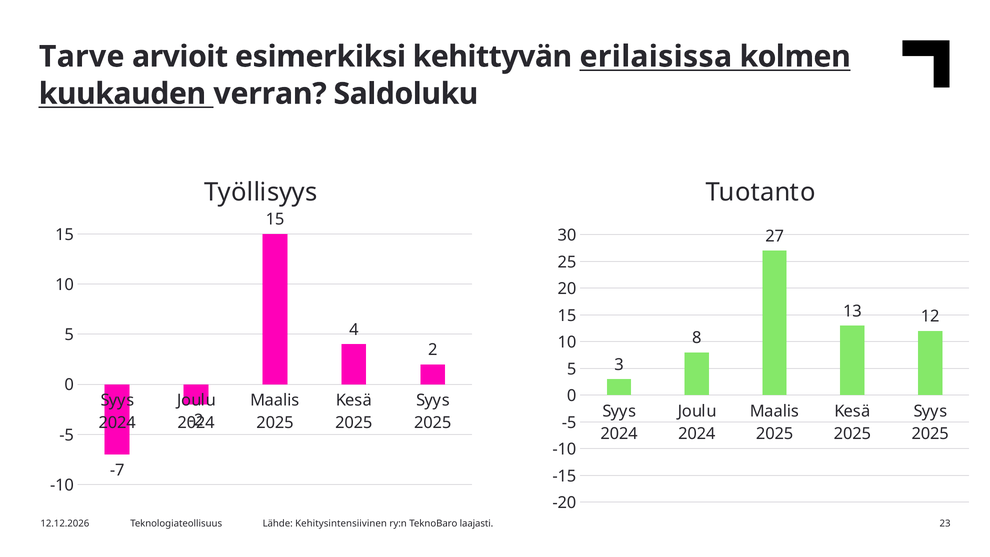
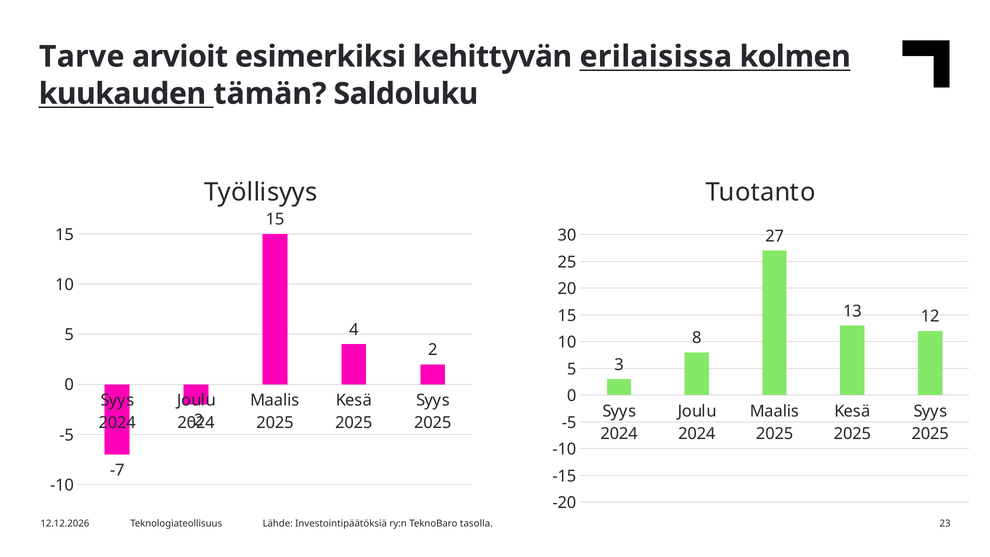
verran: verran -> tämän
Kehitysintensiivinen: Kehitysintensiivinen -> Investointipäätöksiä
laajasti: laajasti -> tasolla
